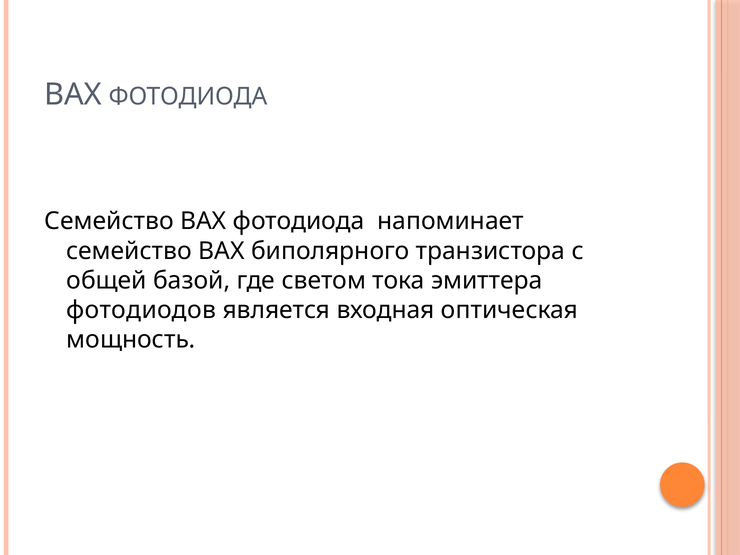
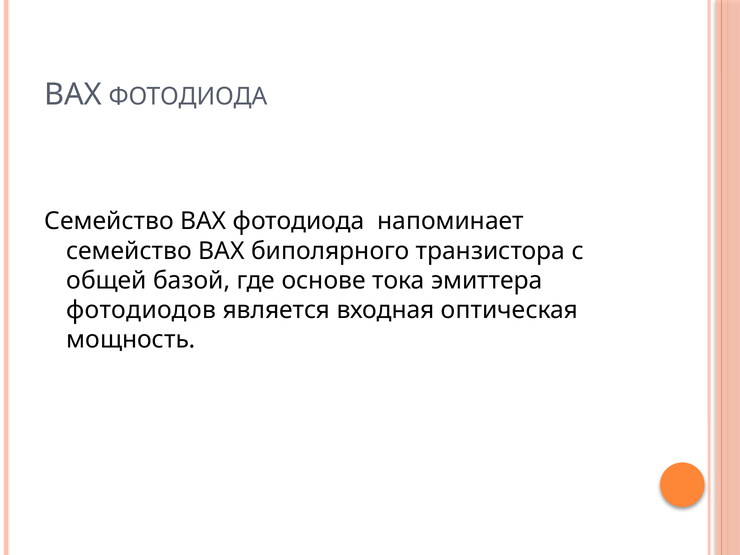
светом: светом -> основе
